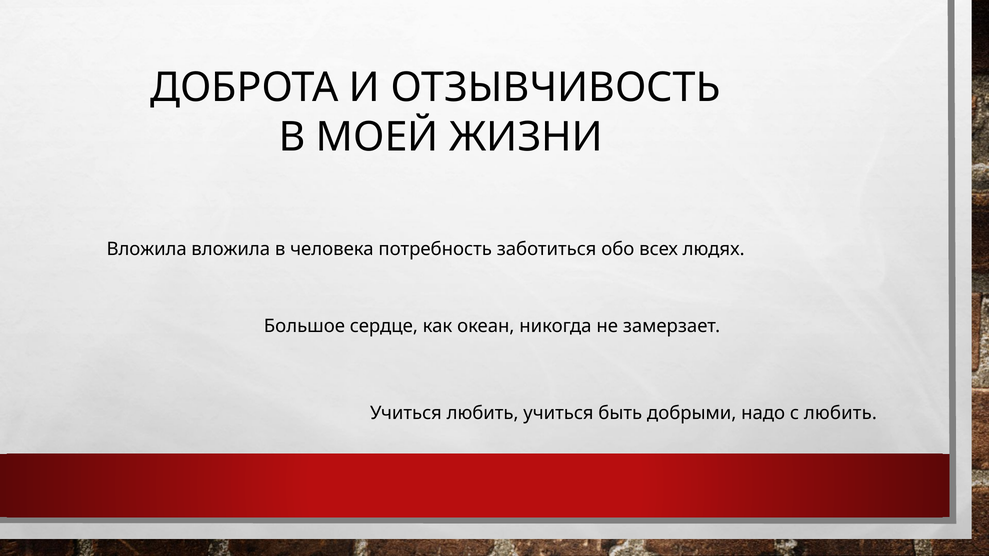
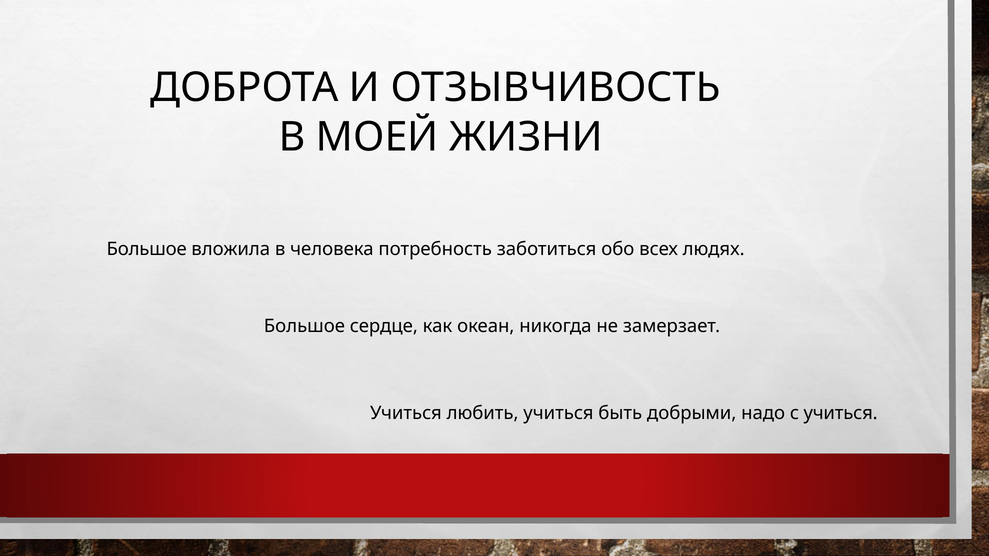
Вложила at (147, 249): Вложила -> Большое
с любить: любить -> учиться
